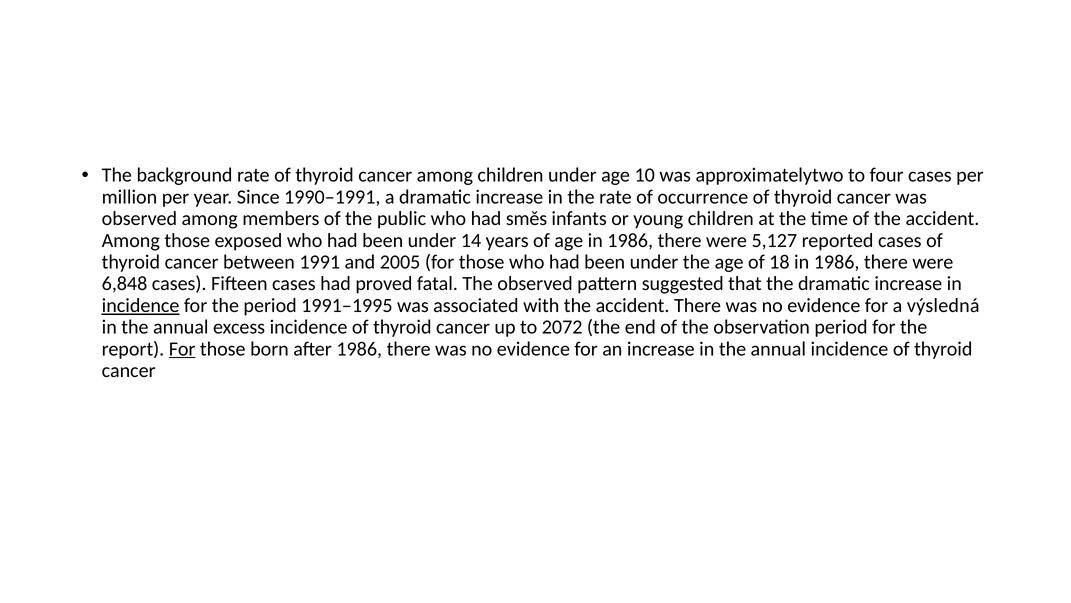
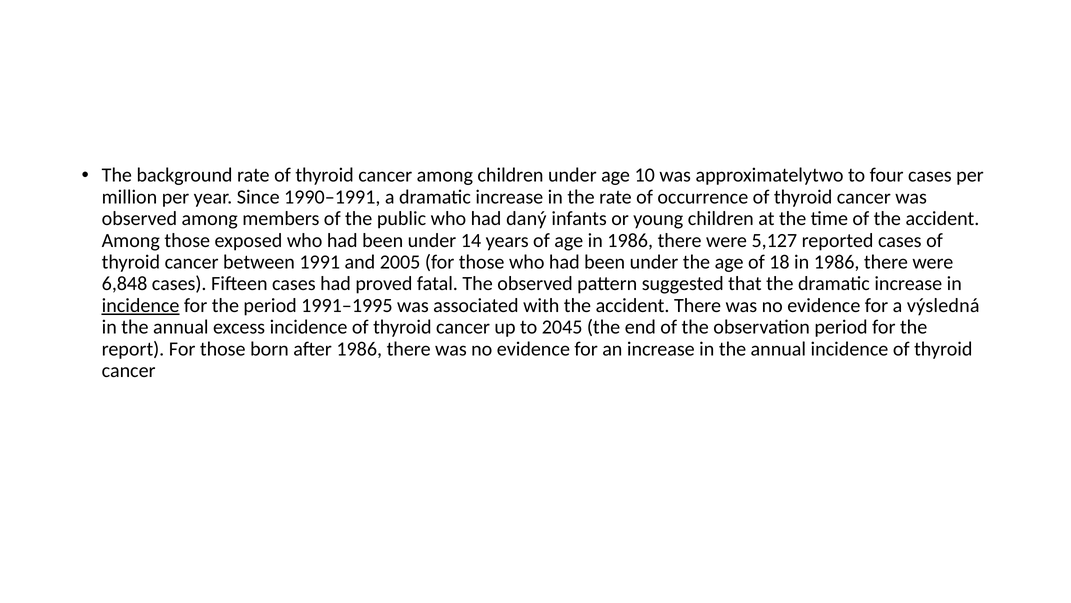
směs: směs -> daný
2072: 2072 -> 2045
For at (182, 349) underline: present -> none
